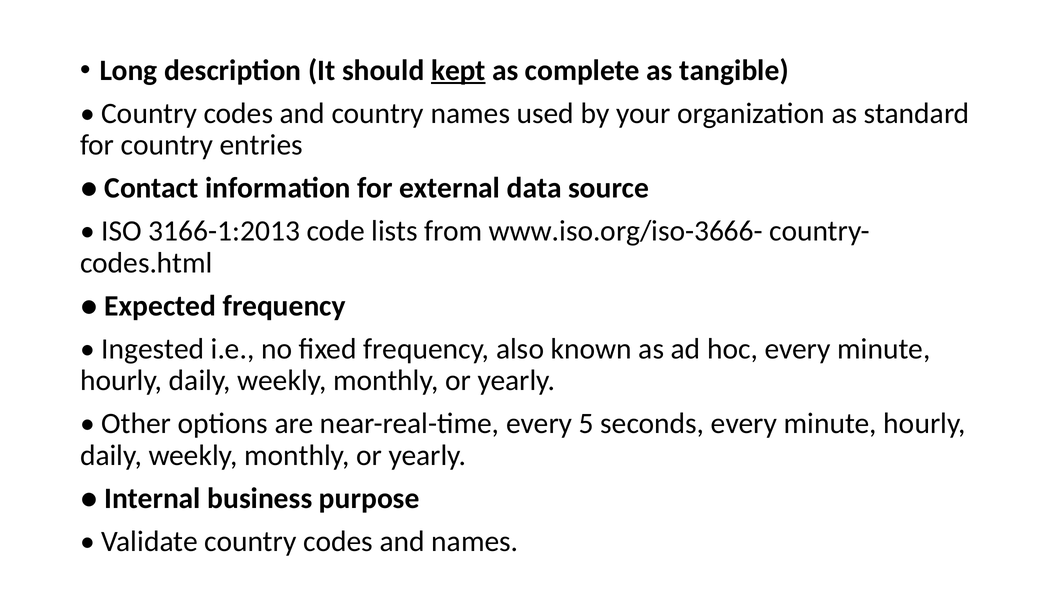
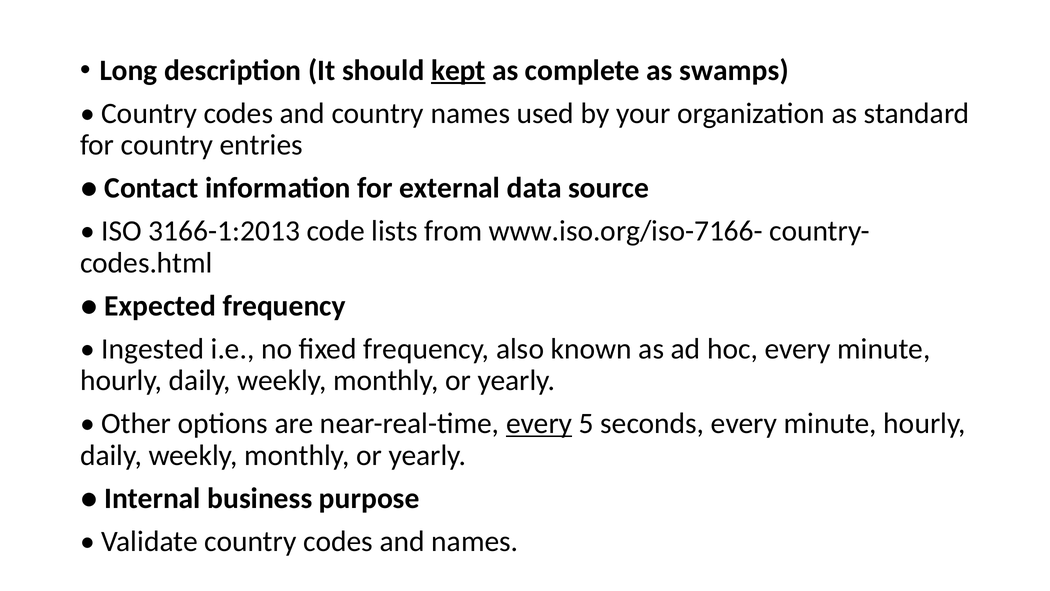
tangible: tangible -> swamps
www.iso.org/iso-3666-: www.iso.org/iso-3666- -> www.iso.org/iso-7166-
every at (539, 423) underline: none -> present
